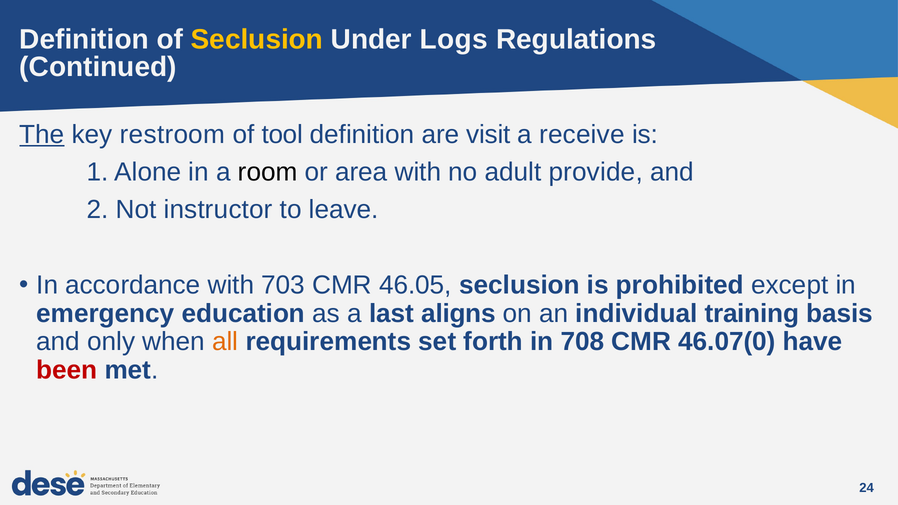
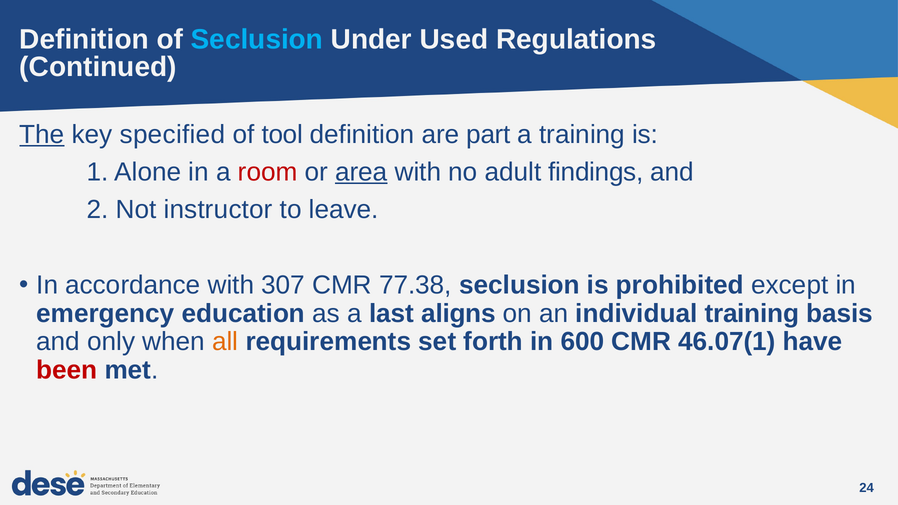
Seclusion at (257, 40) colour: yellow -> light blue
Logs: Logs -> Used
restroom: restroom -> specified
visit: visit -> part
a receive: receive -> training
room colour: black -> red
area underline: none -> present
provide: provide -> findings
703: 703 -> 307
46.05: 46.05 -> 77.38
708: 708 -> 600
46.07(0: 46.07(0 -> 46.07(1
